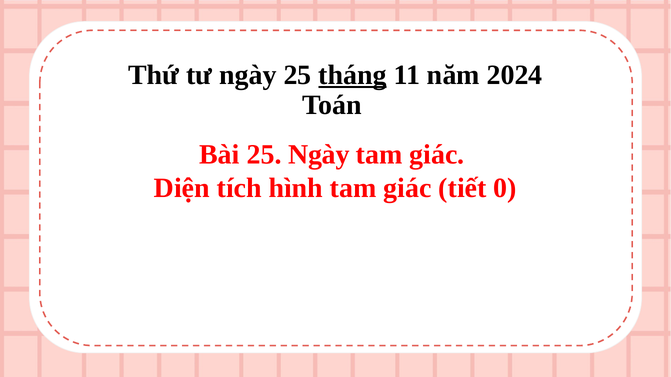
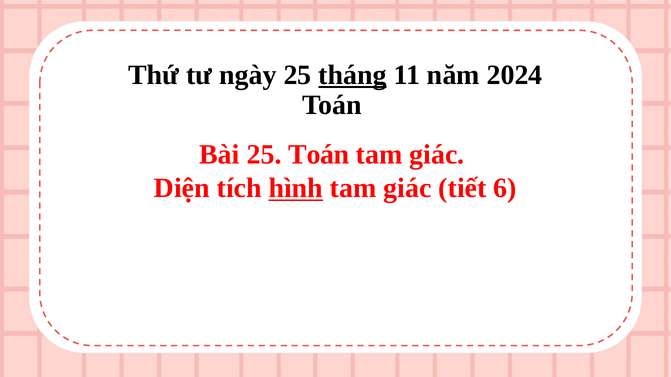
25 Ngày: Ngày -> Toán
hình underline: none -> present
0: 0 -> 6
